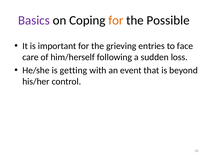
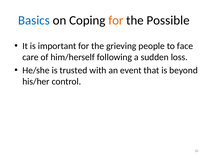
Basics colour: purple -> blue
entries: entries -> people
getting: getting -> trusted
